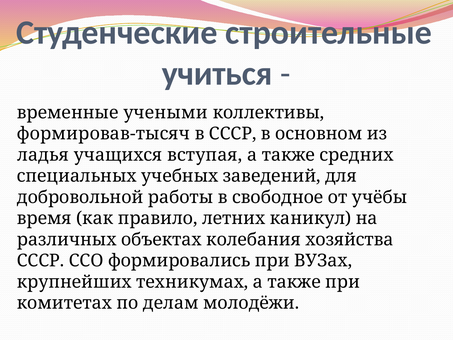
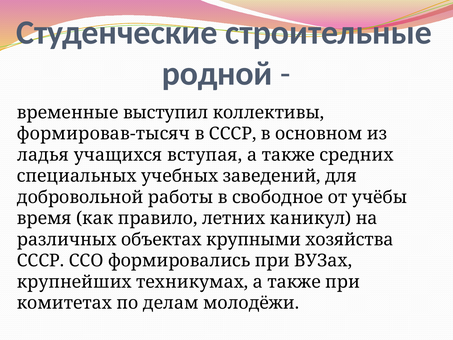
учиться: учиться -> родной
учеными: учеными -> выступил
колебания: колебания -> крупными
